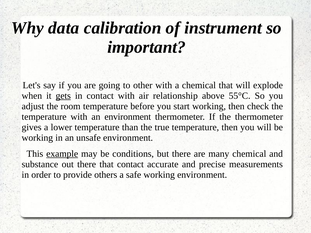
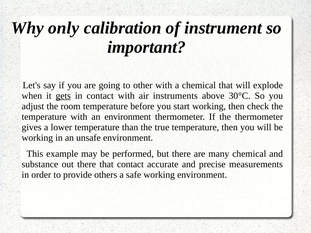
data: data -> only
relationship: relationship -> instruments
55°C: 55°C -> 30°C
example underline: present -> none
conditions: conditions -> performed
